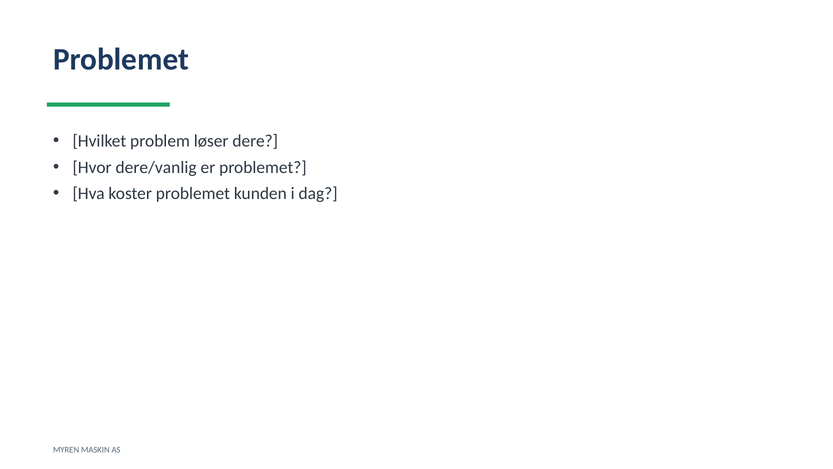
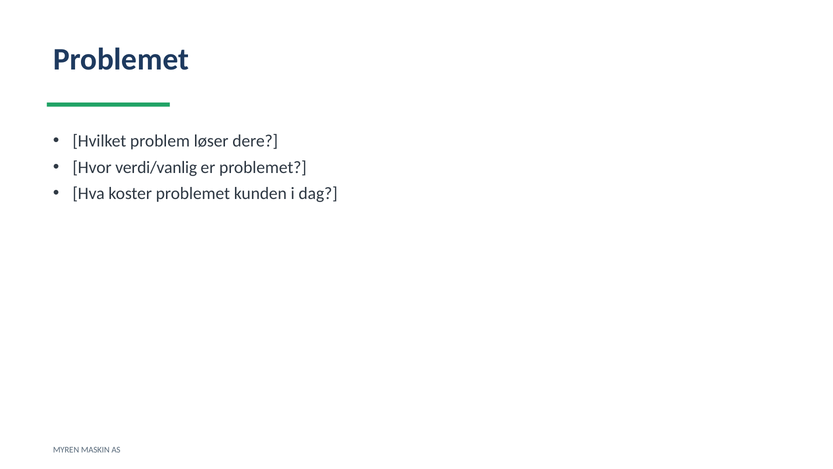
dere/vanlig: dere/vanlig -> verdi/vanlig
